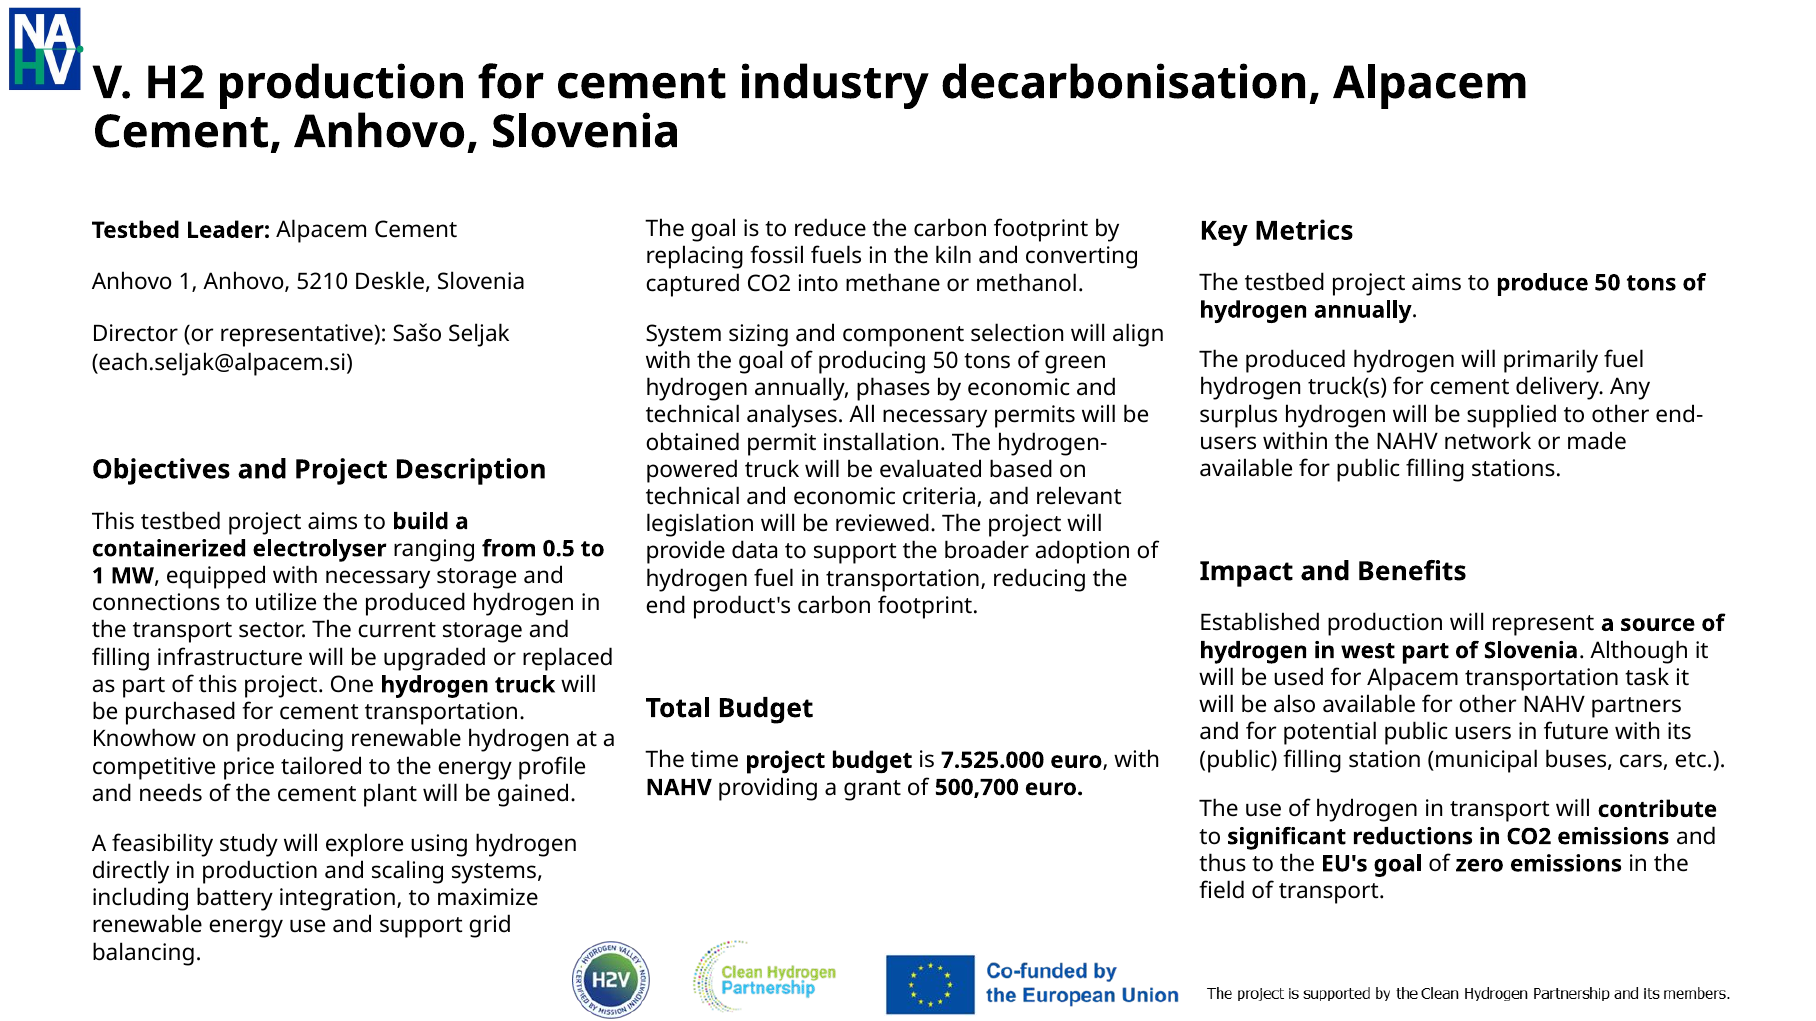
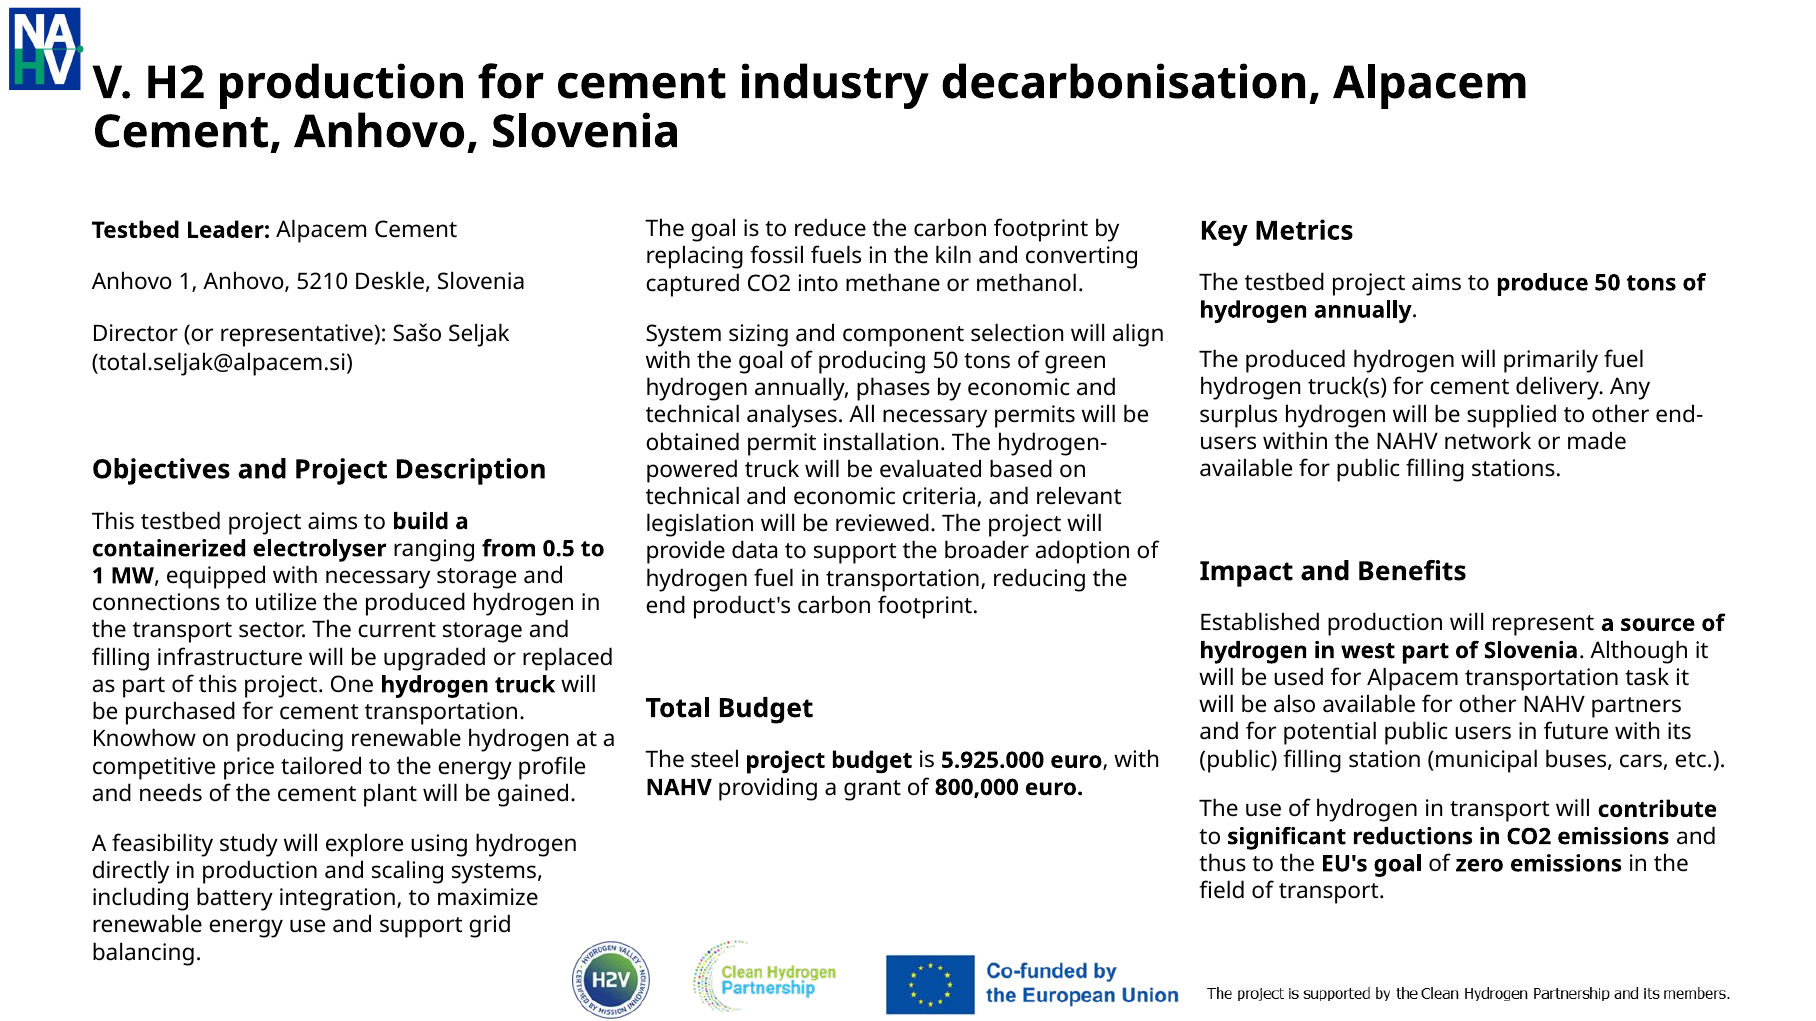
each.seljak@alpacem.si: each.seljak@alpacem.si -> total.seljak@alpacem.si
time: time -> steel
7.525.000: 7.525.000 -> 5.925.000
500,700: 500,700 -> 800,000
